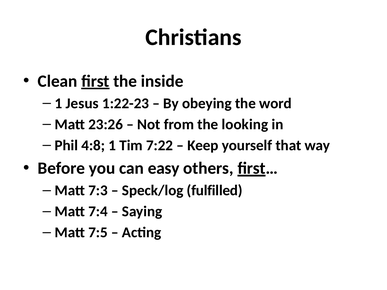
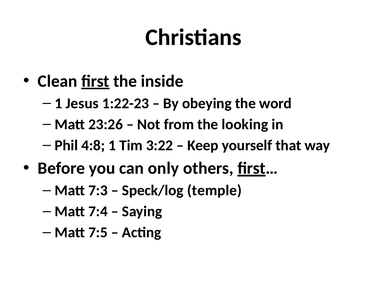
7:22: 7:22 -> 3:22
easy: easy -> only
fulfilled: fulfilled -> temple
